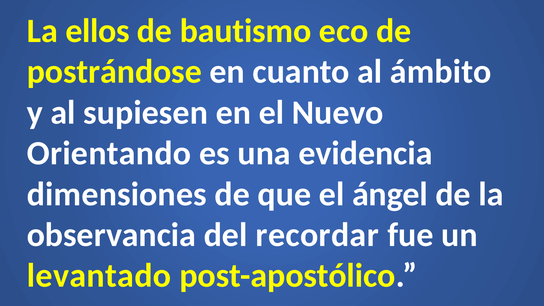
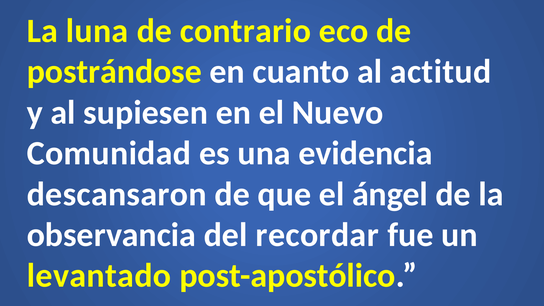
ellos: ellos -> luna
bautismo: bautismo -> contrario
ámbito: ámbito -> actitud
Orientando: Orientando -> Comunidad
dimensiones: dimensiones -> descansaron
